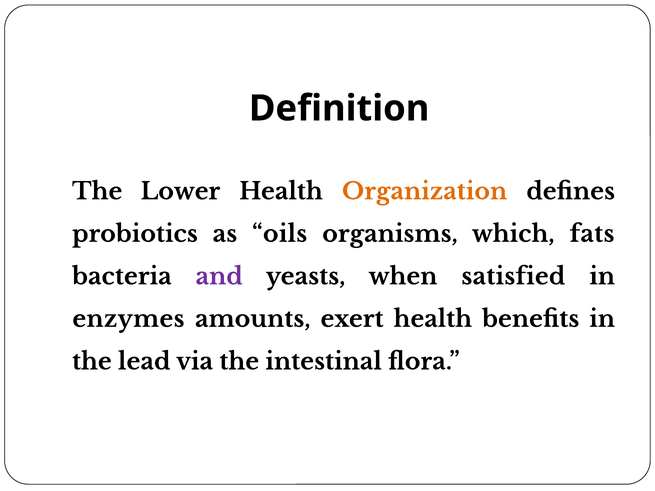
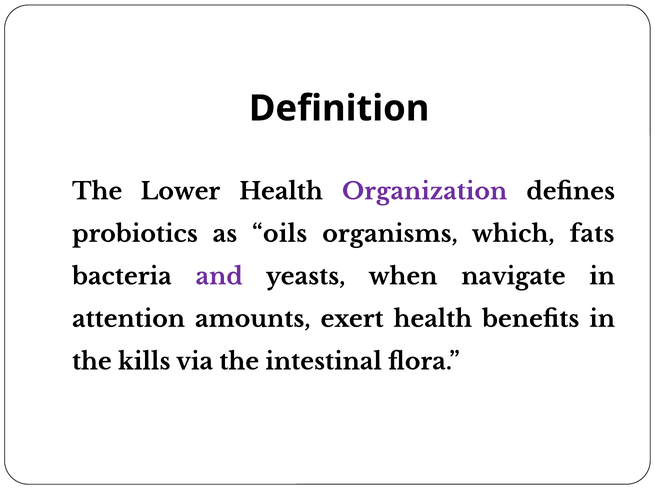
Organization colour: orange -> purple
satisfied: satisfied -> navigate
enzymes: enzymes -> attention
lead: lead -> kills
